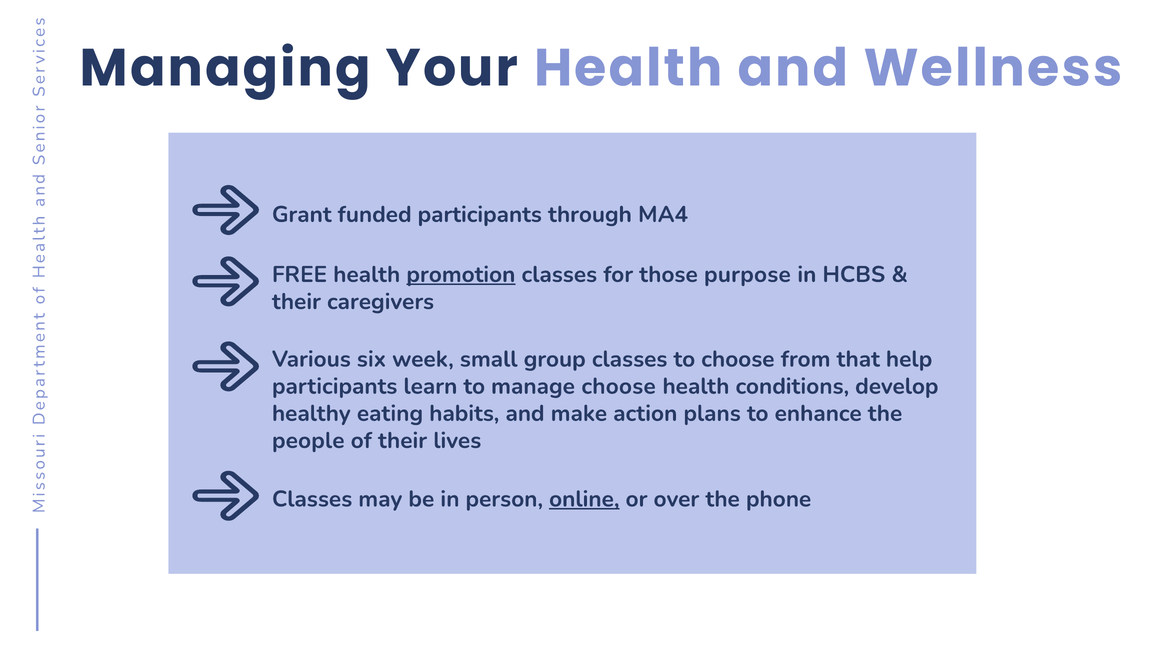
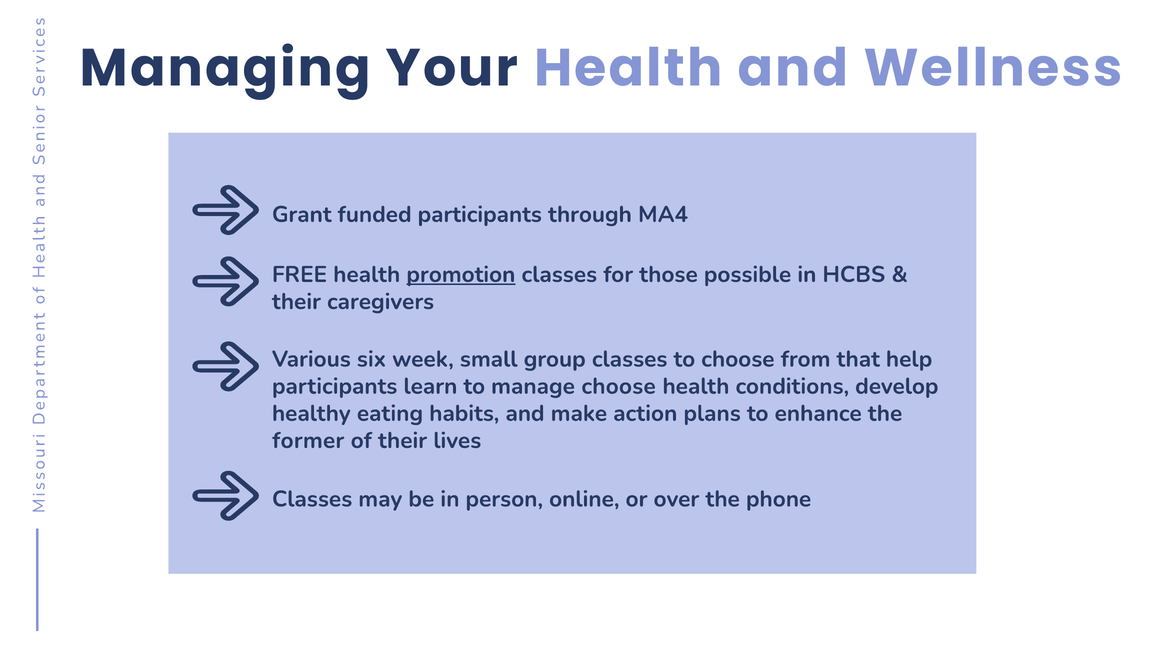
purpose: purpose -> possible
people: people -> former
online underline: present -> none
